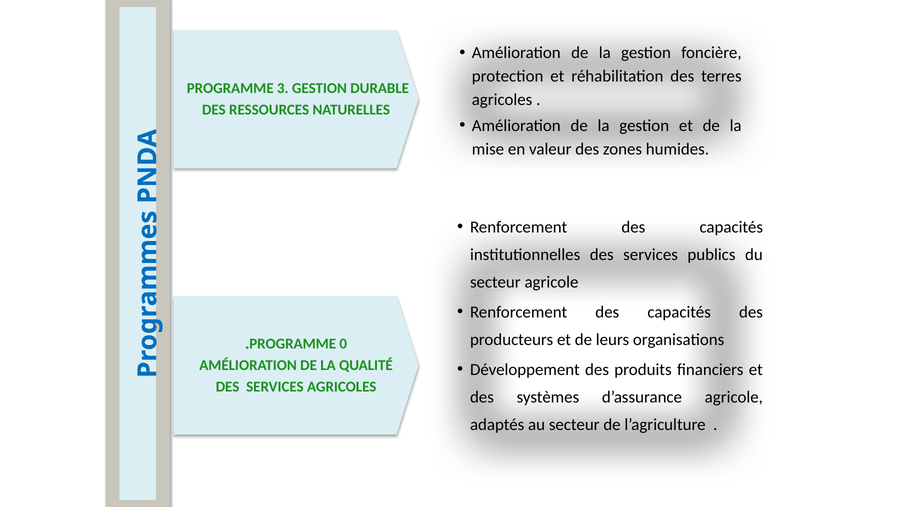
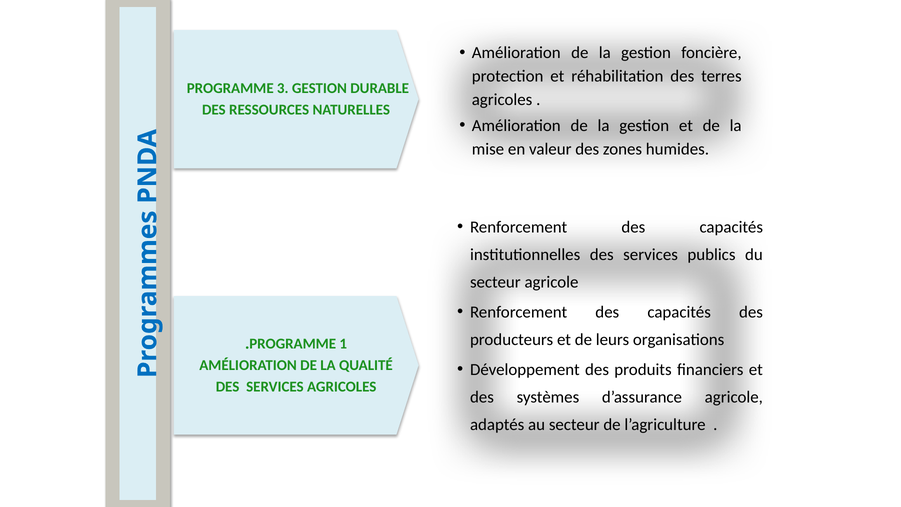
0: 0 -> 1
